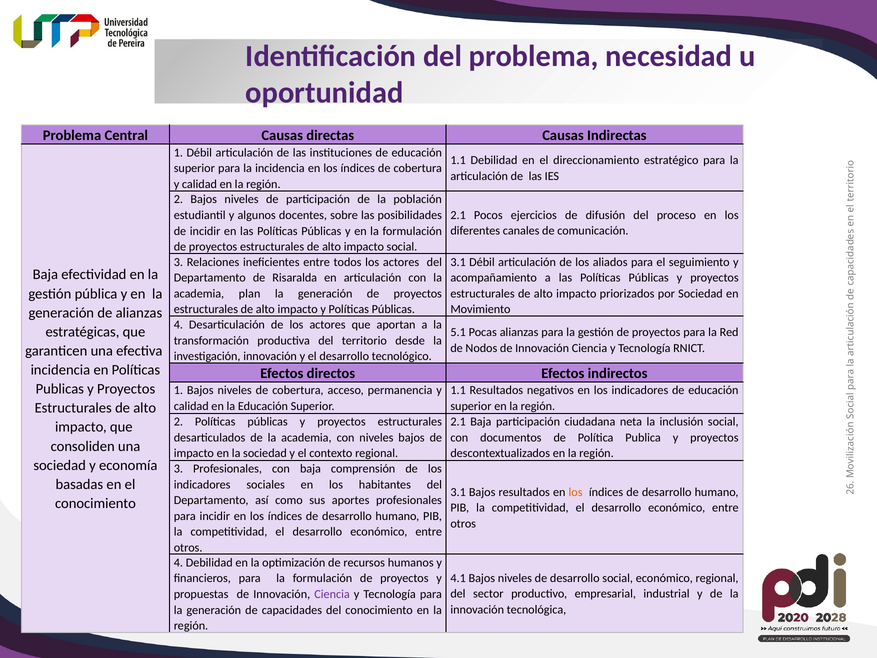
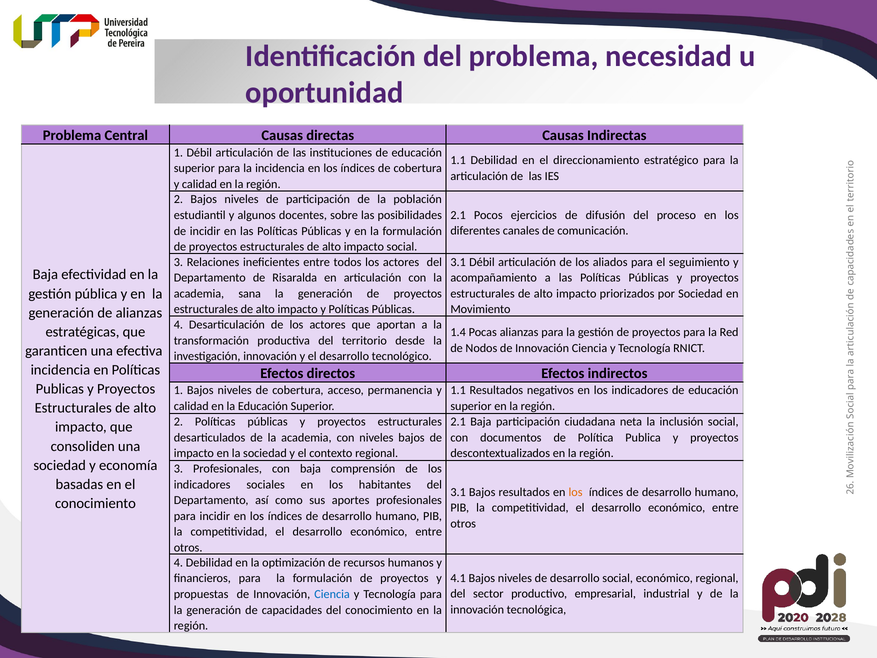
plan: plan -> sana
5.1: 5.1 -> 1.4
Ciencia at (332, 594) colour: purple -> blue
